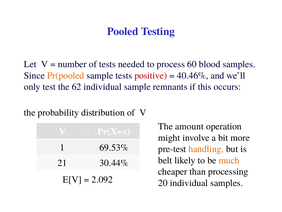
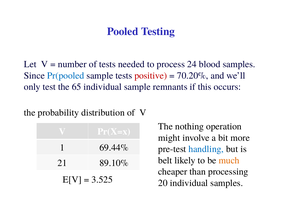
60: 60 -> 24
Pr(pooled colour: orange -> blue
40.46%: 40.46% -> 70.20%
62: 62 -> 65
amount: amount -> nothing
69.53%: 69.53% -> 69.44%
handling colour: orange -> blue
30.44%: 30.44% -> 89.10%
2.092: 2.092 -> 3.525
